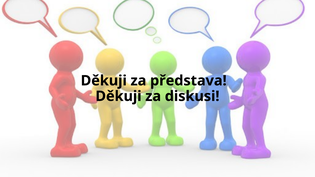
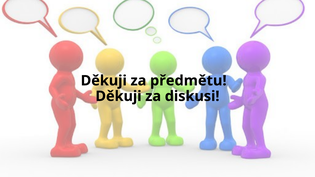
představa: představa -> předmětu
